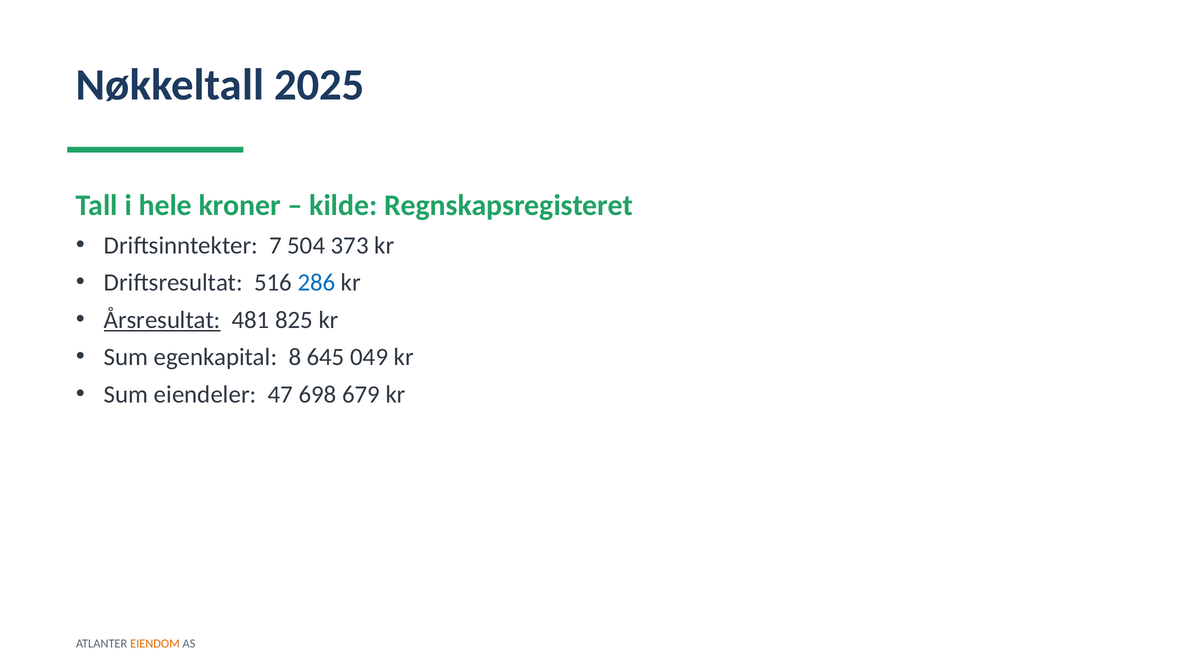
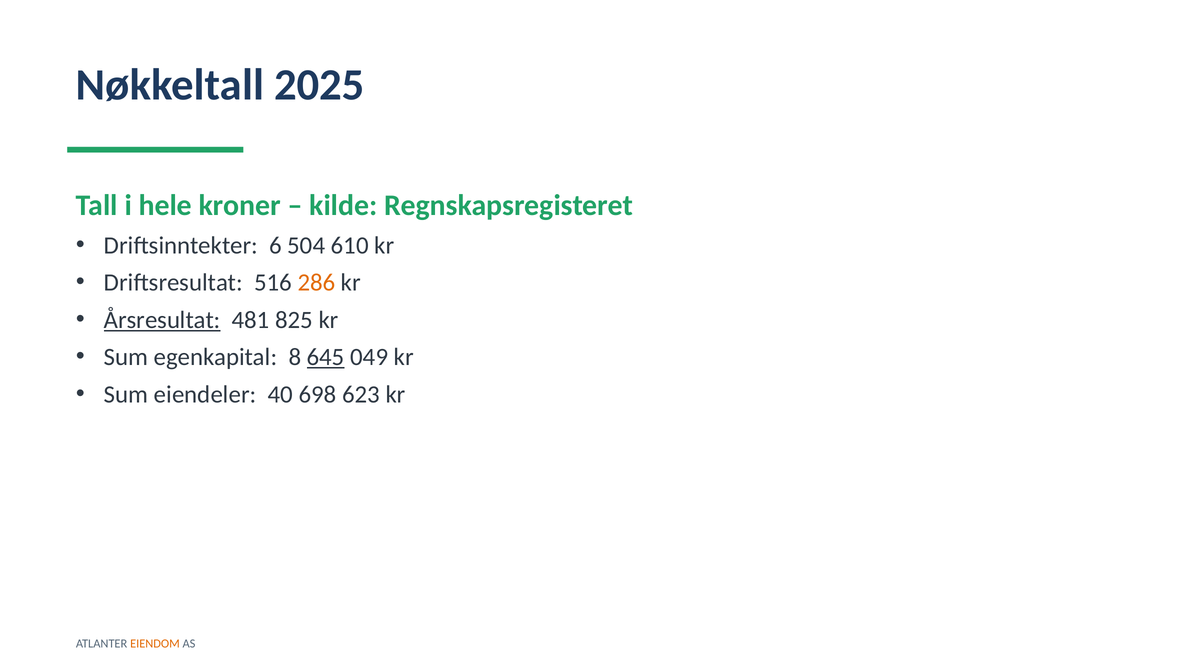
7: 7 -> 6
373: 373 -> 610
286 colour: blue -> orange
645 underline: none -> present
47: 47 -> 40
679: 679 -> 623
